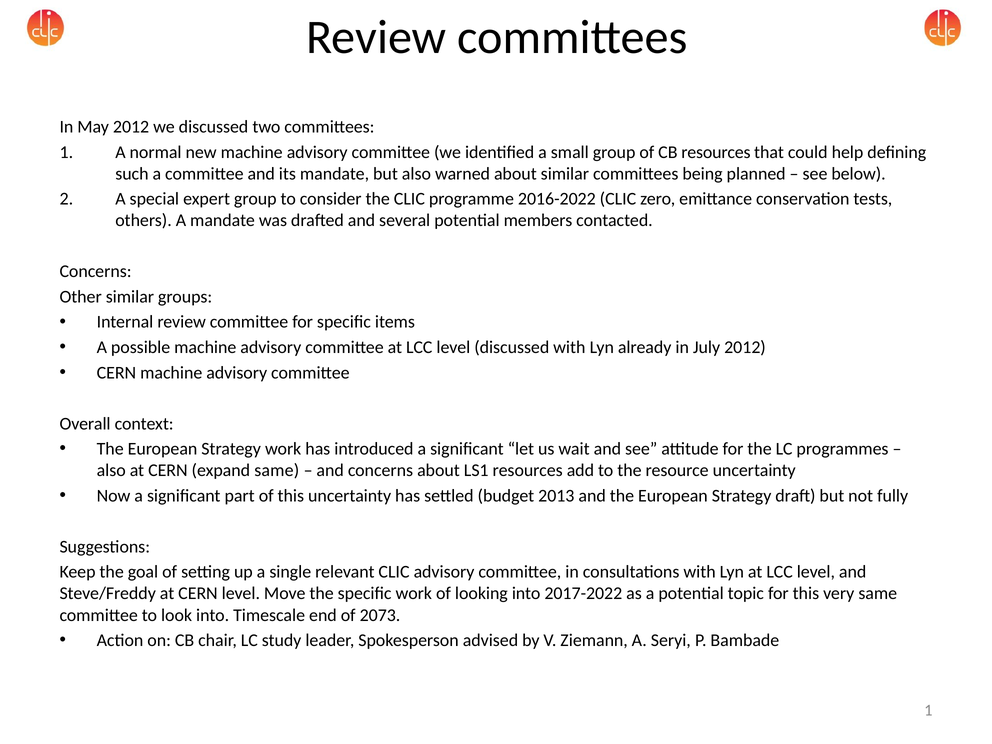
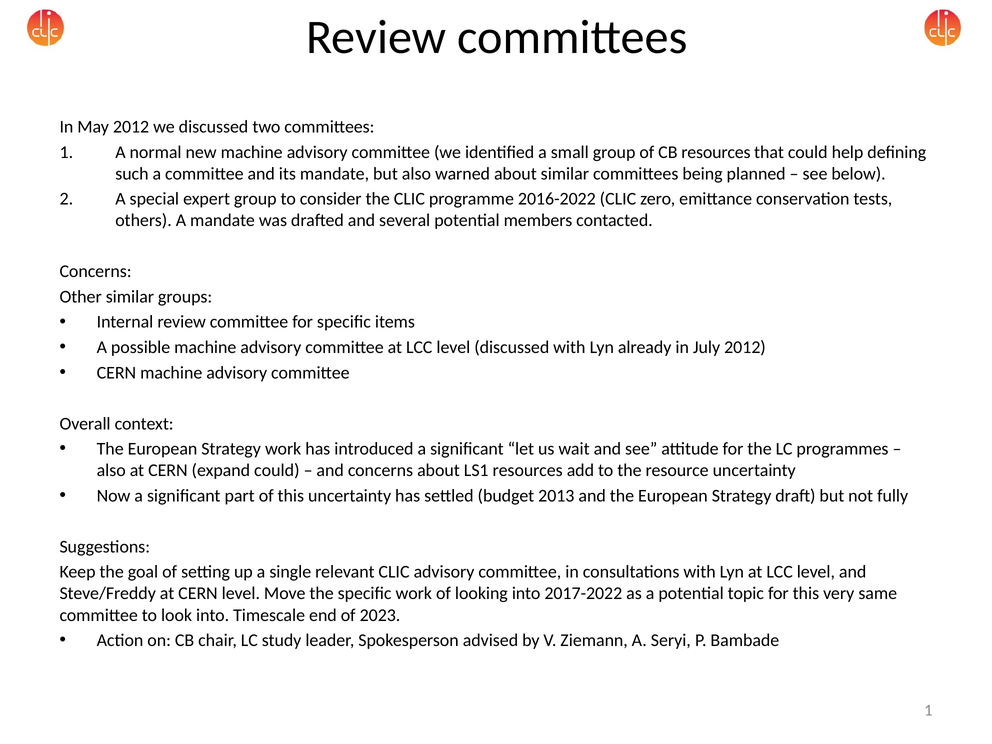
expand same: same -> could
2073: 2073 -> 2023
